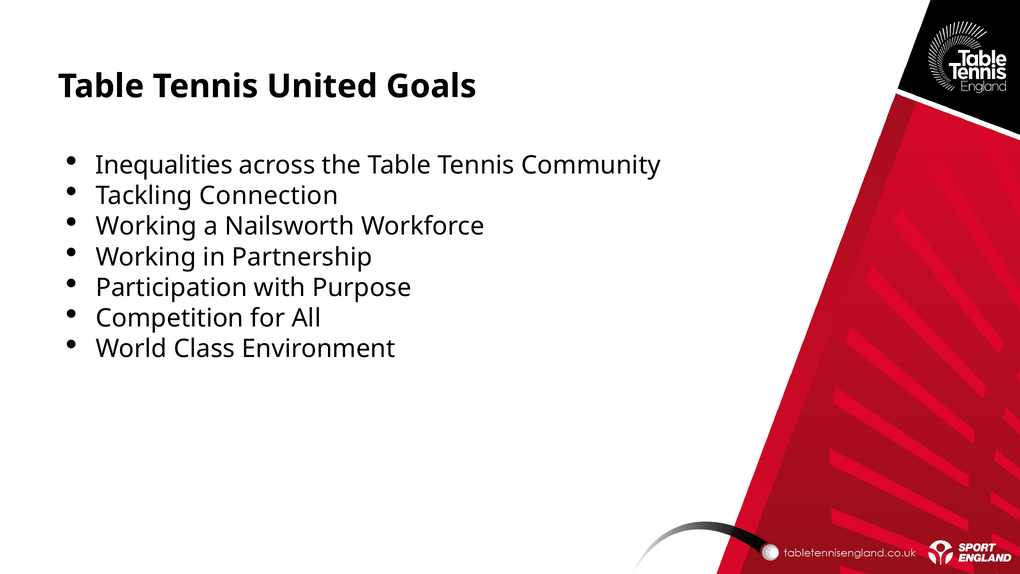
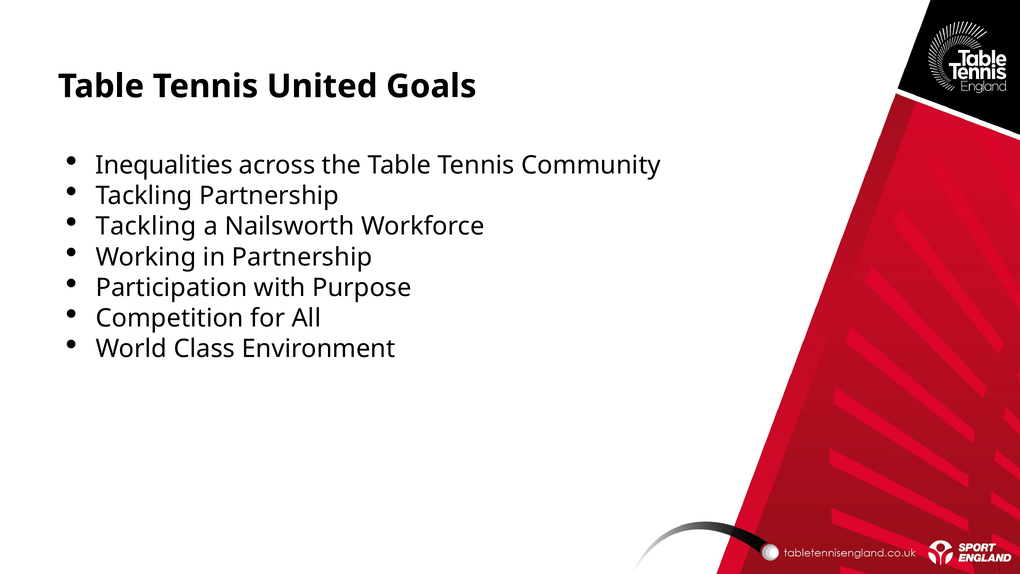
Tackling Connection: Connection -> Partnership
Working at (146, 226): Working -> Tackling
